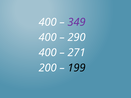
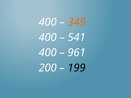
349 colour: purple -> orange
290: 290 -> 541
271: 271 -> 961
